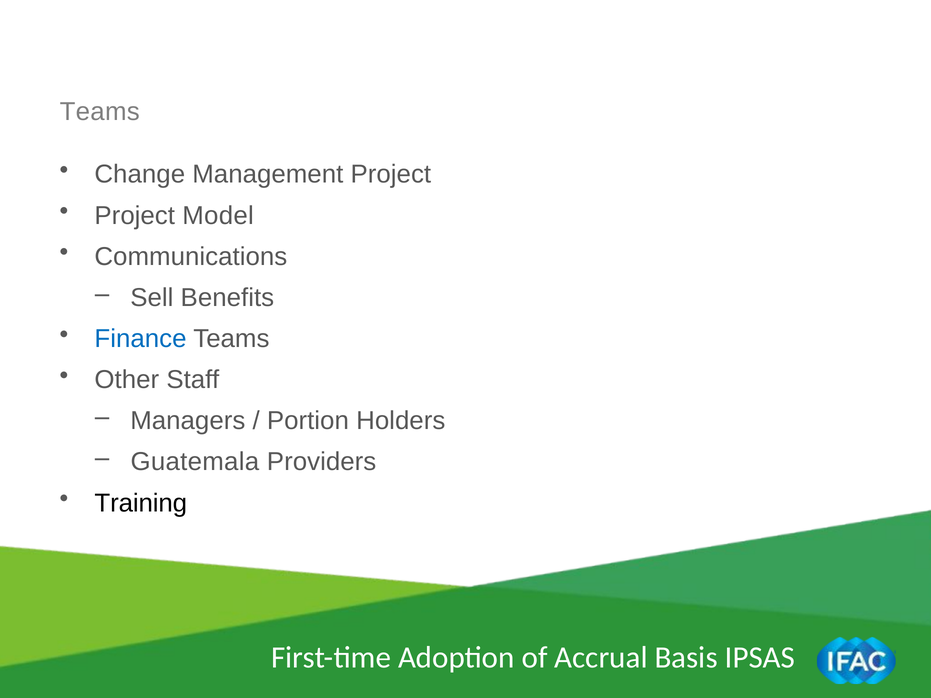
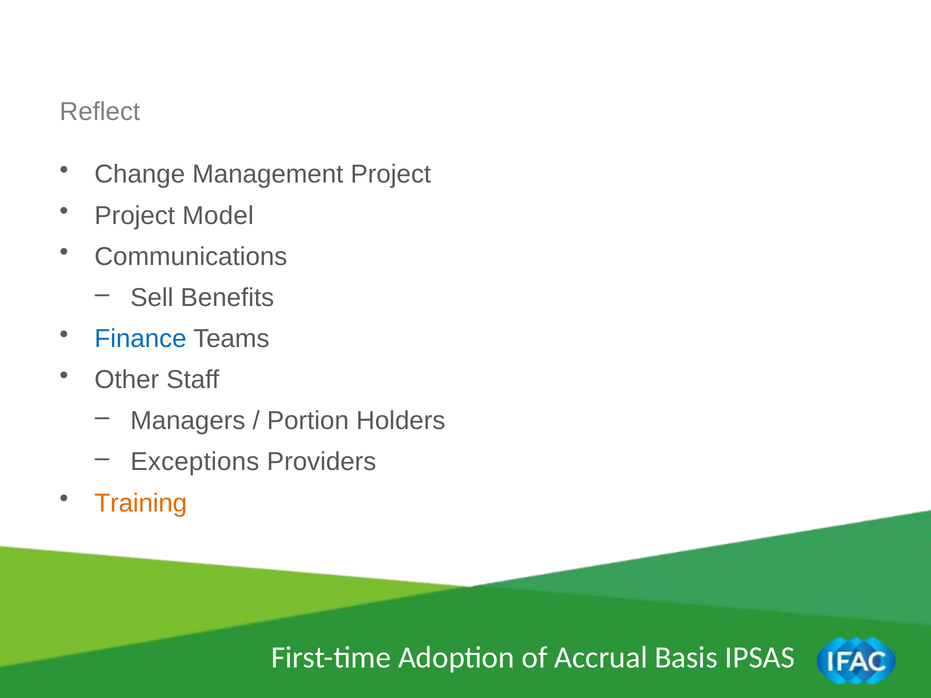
Teams at (100, 112): Teams -> Reflect
Guatemala: Guatemala -> Exceptions
Training colour: black -> orange
